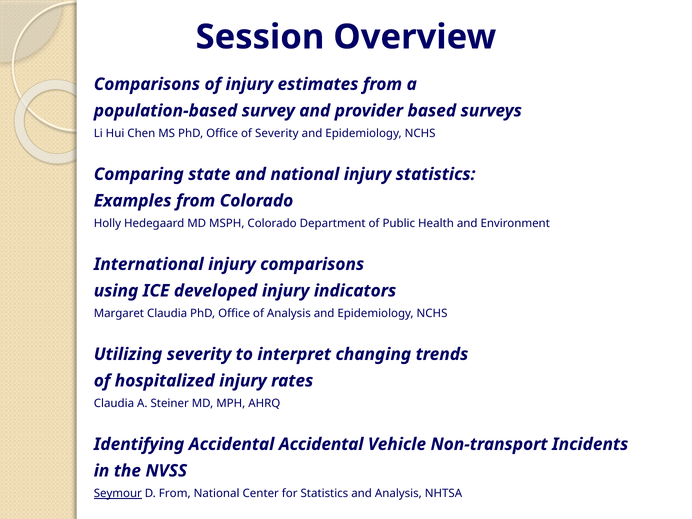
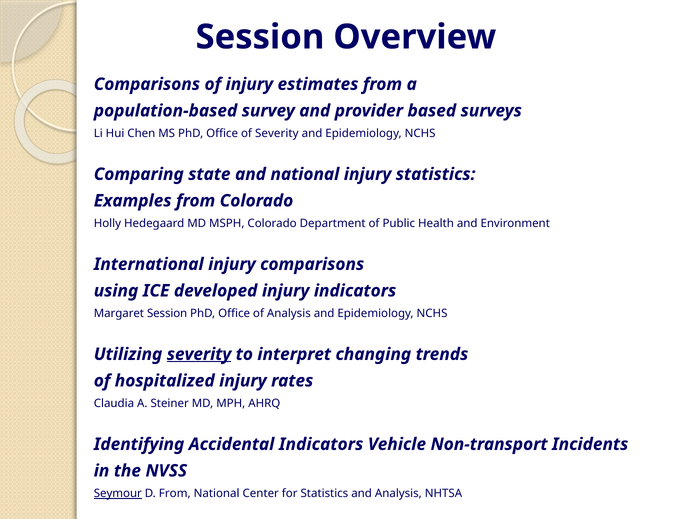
Margaret Claudia: Claudia -> Session
severity at (199, 354) underline: none -> present
Accidental Accidental: Accidental -> Indicators
